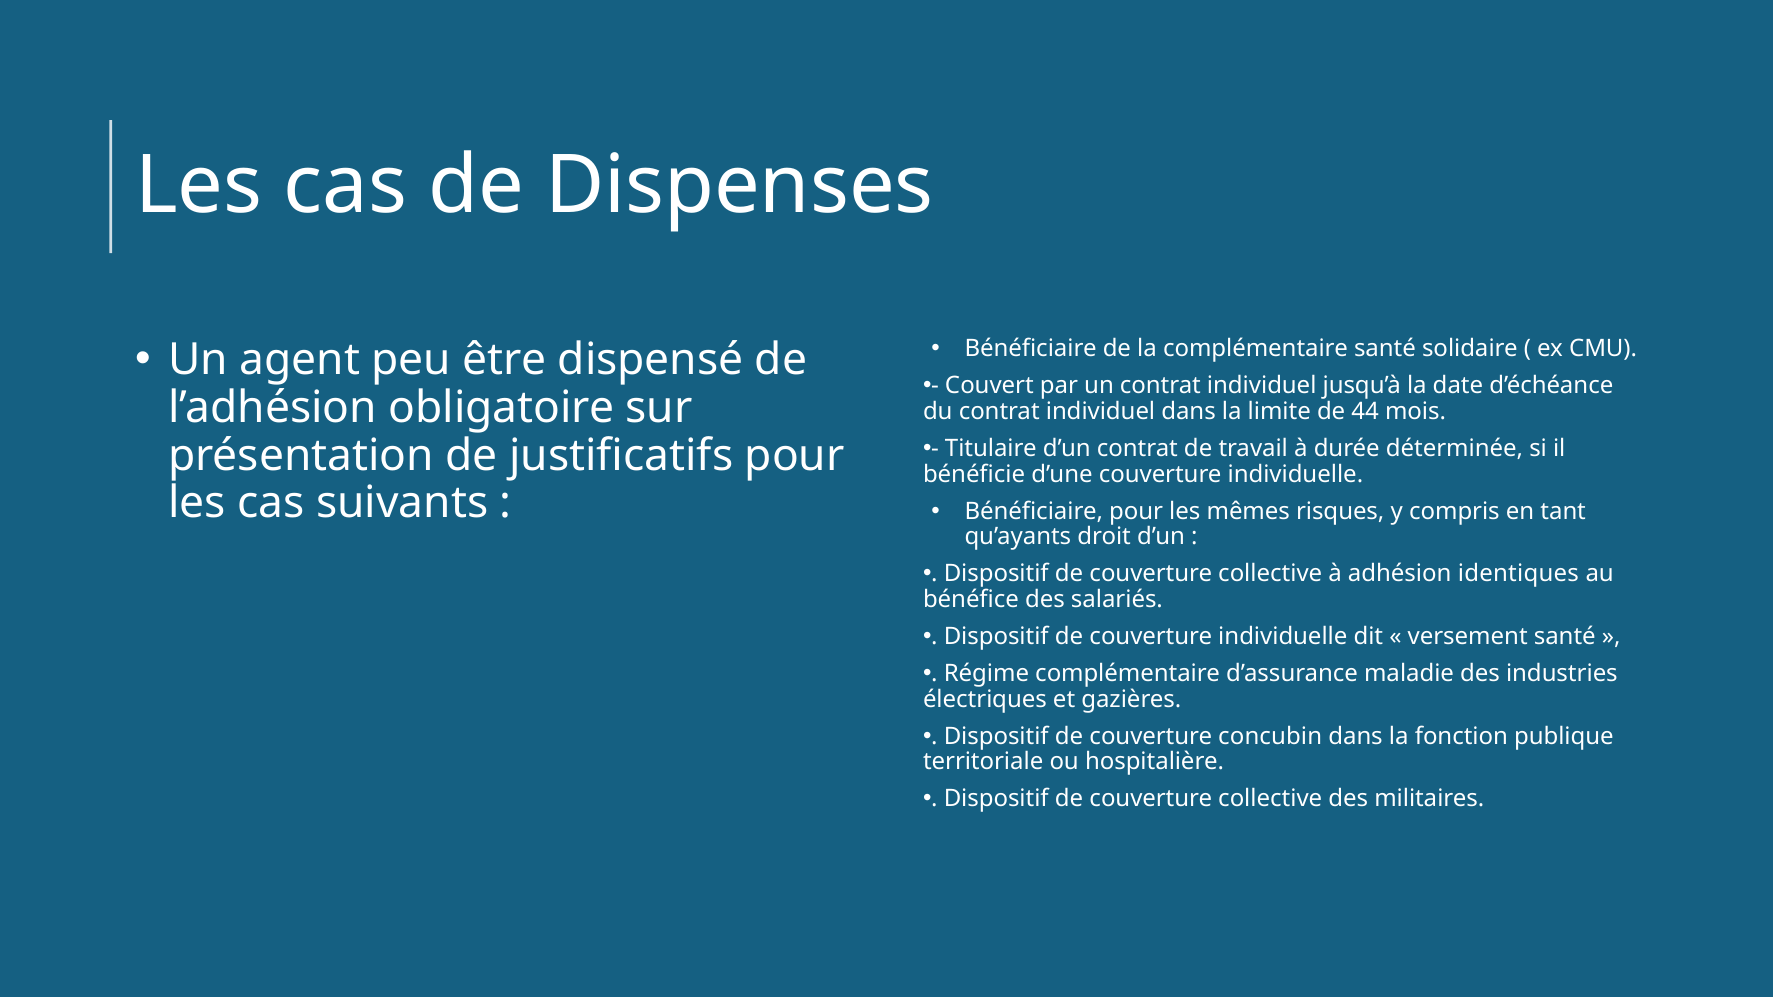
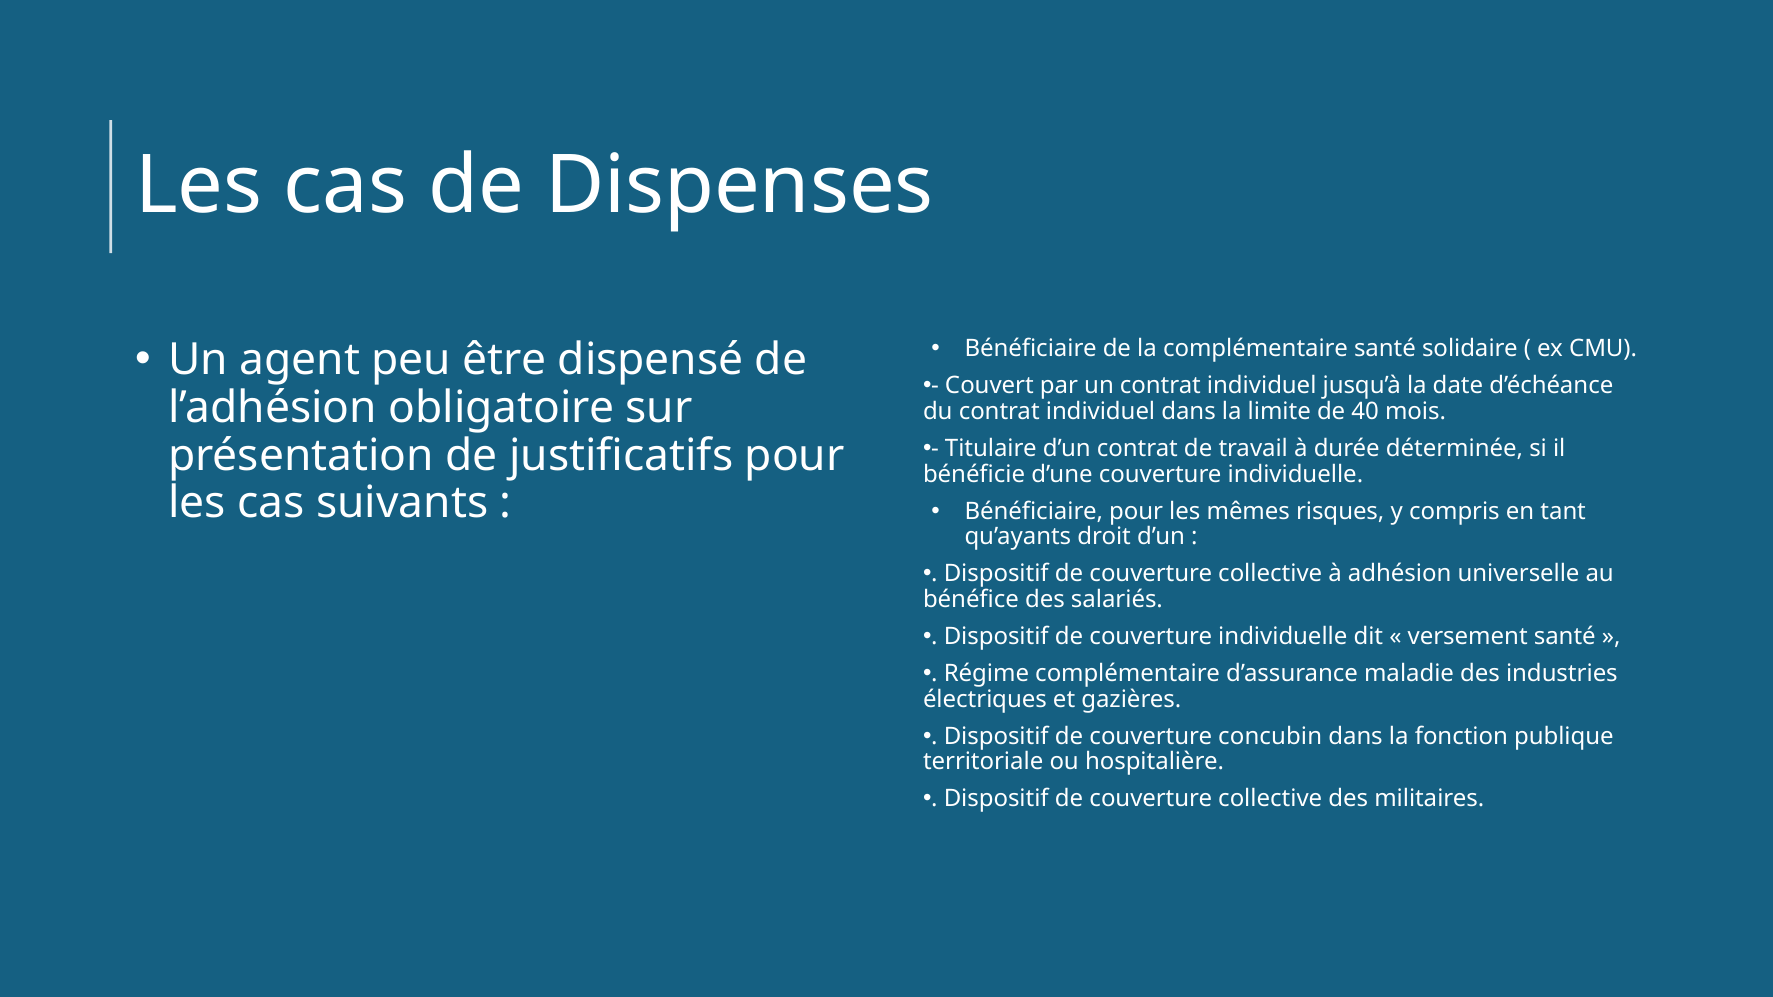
44: 44 -> 40
identiques: identiques -> universelle
